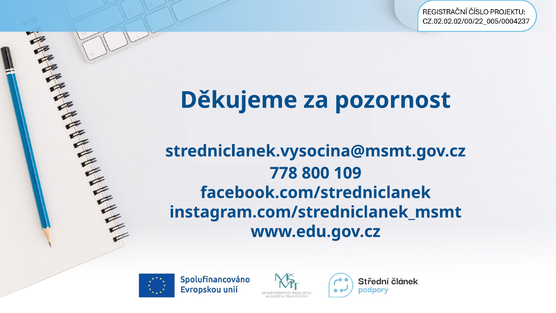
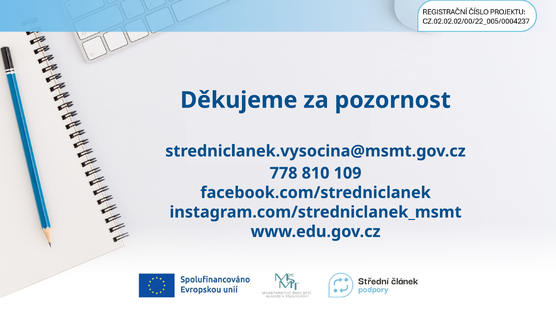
800: 800 -> 810
